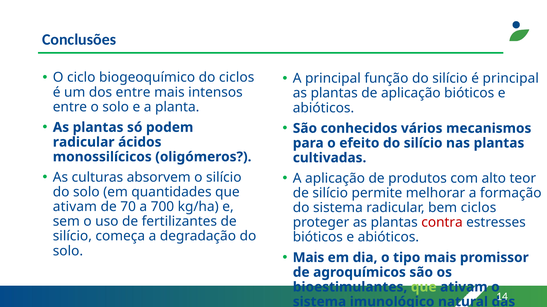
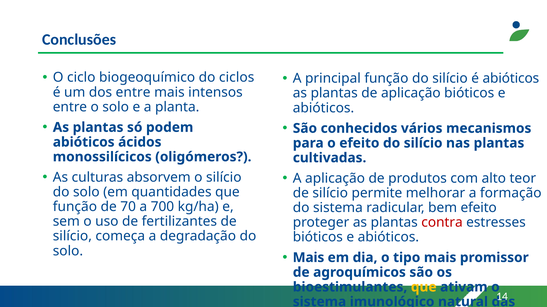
é principal: principal -> abióticos
radicular at (84, 142): radicular -> abióticos
ativam at (75, 207): ativam -> função
bem ciclos: ciclos -> efeito
que at (424, 288) colour: light green -> yellow
